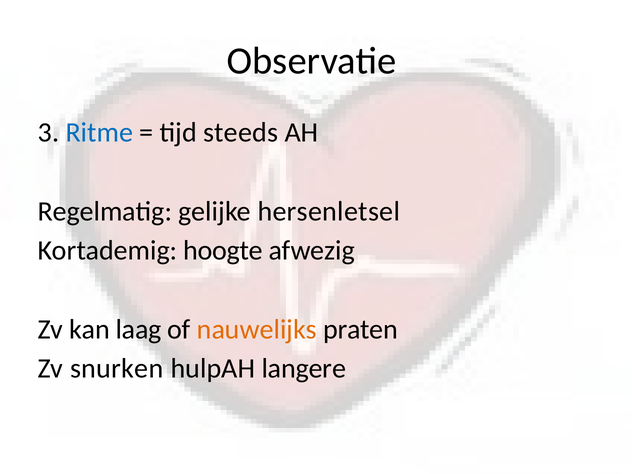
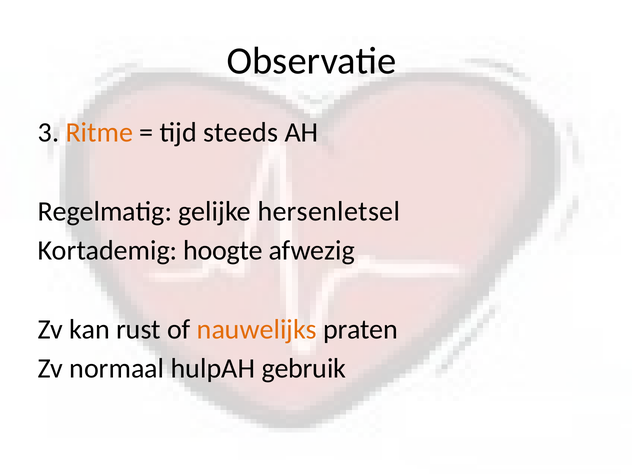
Ritme colour: blue -> orange
laag: laag -> rust
snurken: snurken -> normaal
langere: langere -> gebruik
